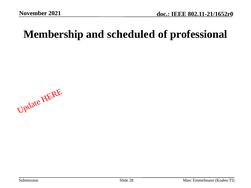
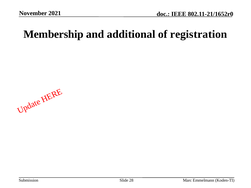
scheduled: scheduled -> additional
professional: professional -> registration
